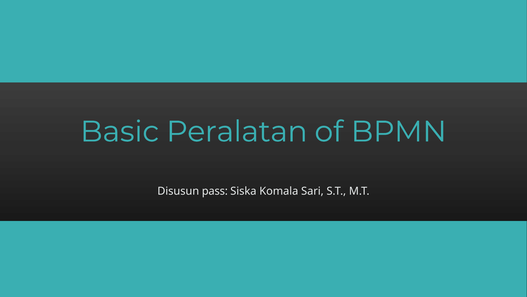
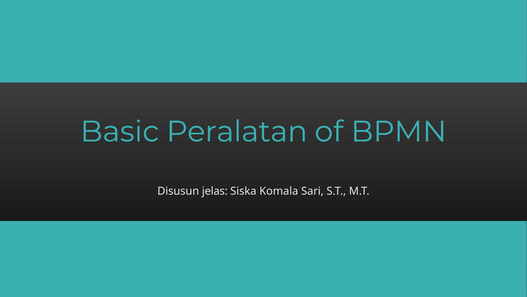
pass: pass -> jelas
